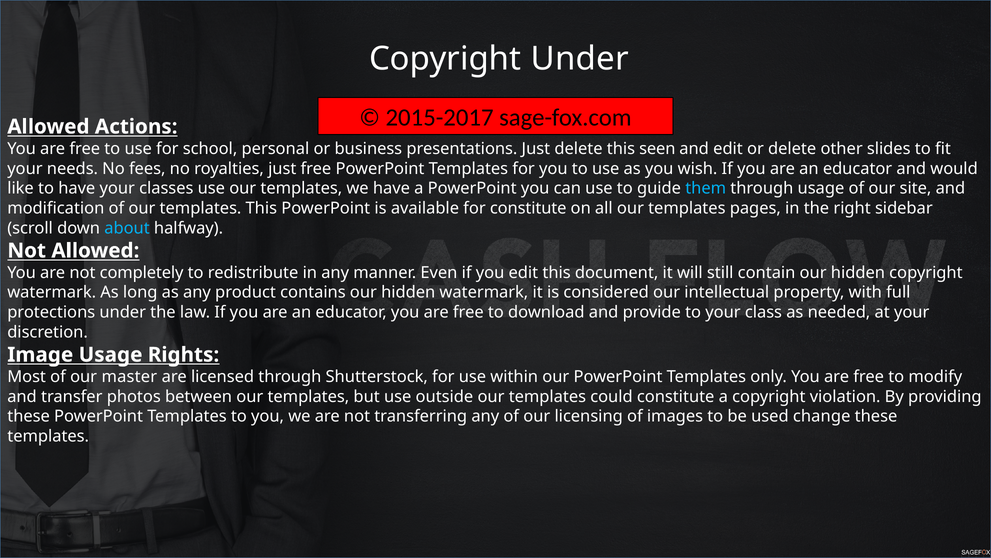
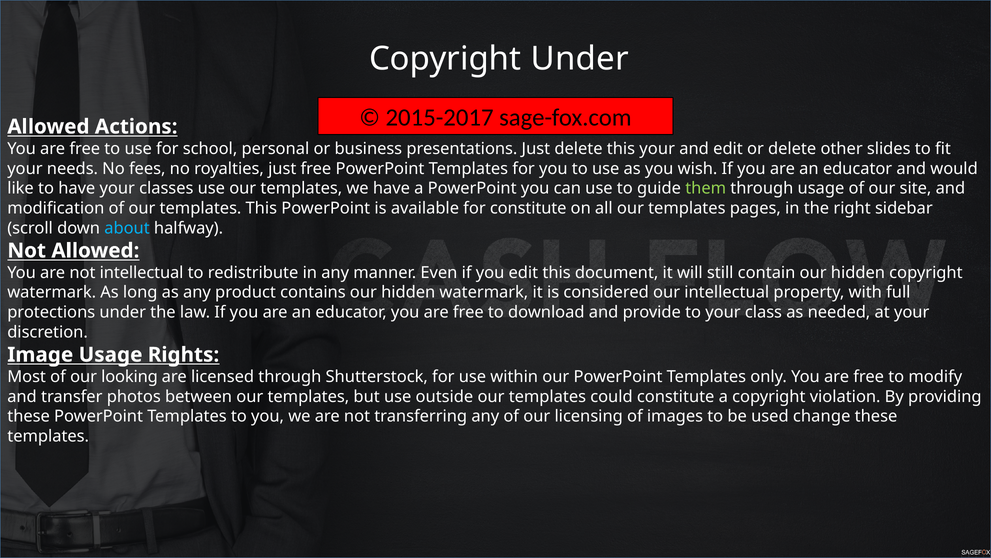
this seen: seen -> your
them colour: light blue -> light green
not completely: completely -> intellectual
master: master -> looking
